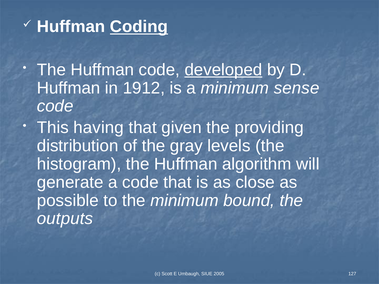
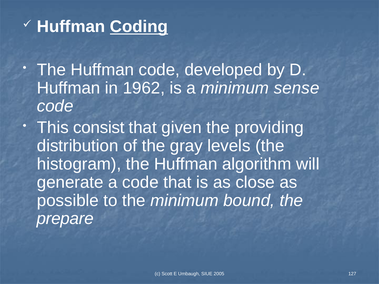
developed underline: present -> none
1912: 1912 -> 1962
having: having -> consist
outputs: outputs -> prepare
